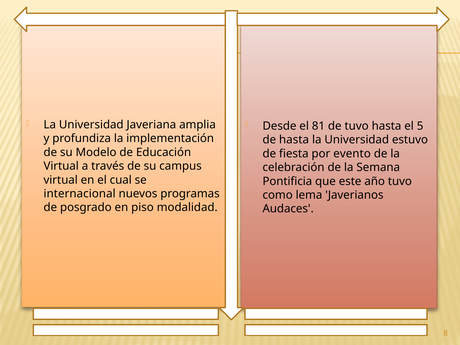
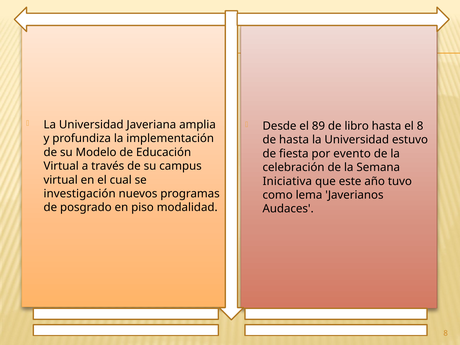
81: 81 -> 89
de tuvo: tuvo -> libro
el 5: 5 -> 8
Pontificia: Pontificia -> Iniciativa
internacional: internacional -> investigación
